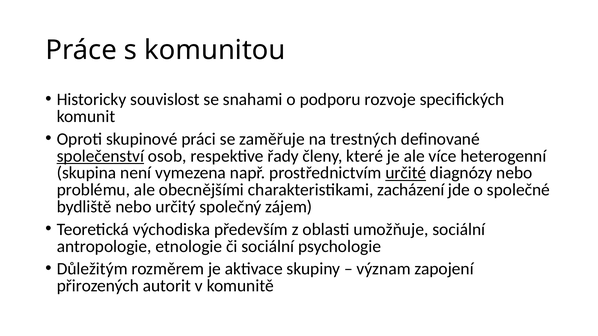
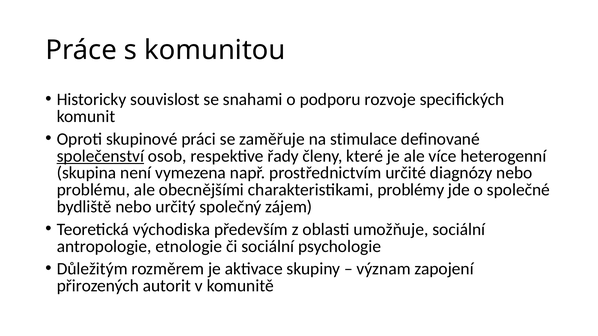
trestných: trestných -> stimulace
určité underline: present -> none
zacházení: zacházení -> problémy
